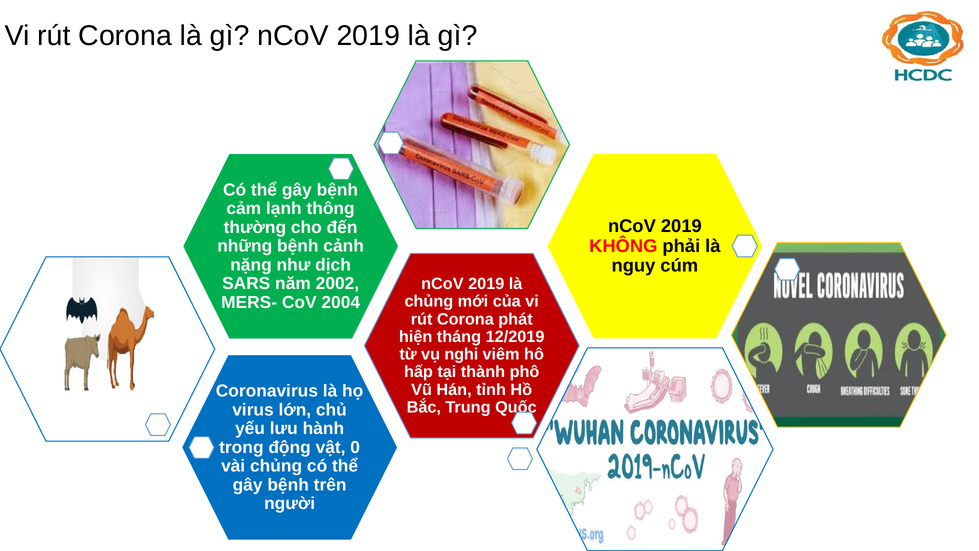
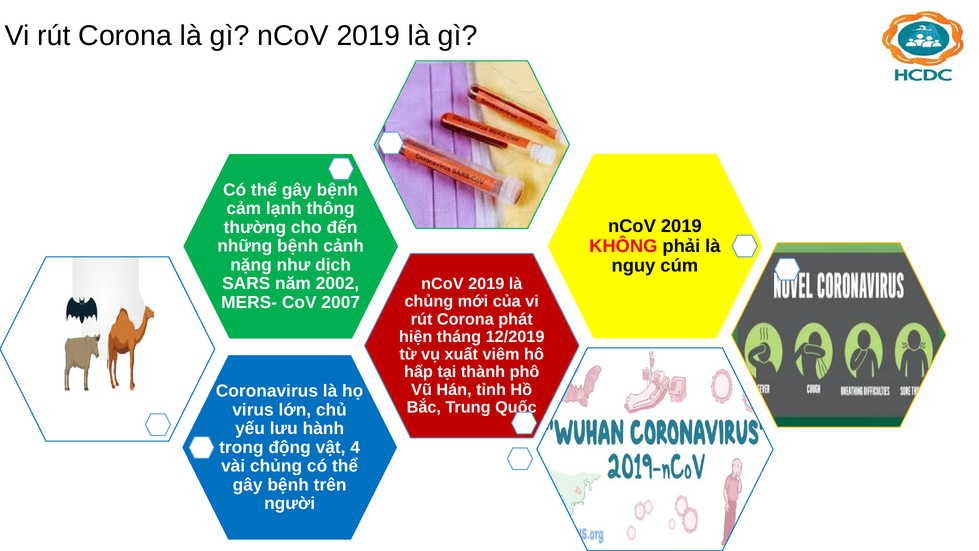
2004: 2004 -> 2007
nghi: nghi -> xuất
0: 0 -> 4
